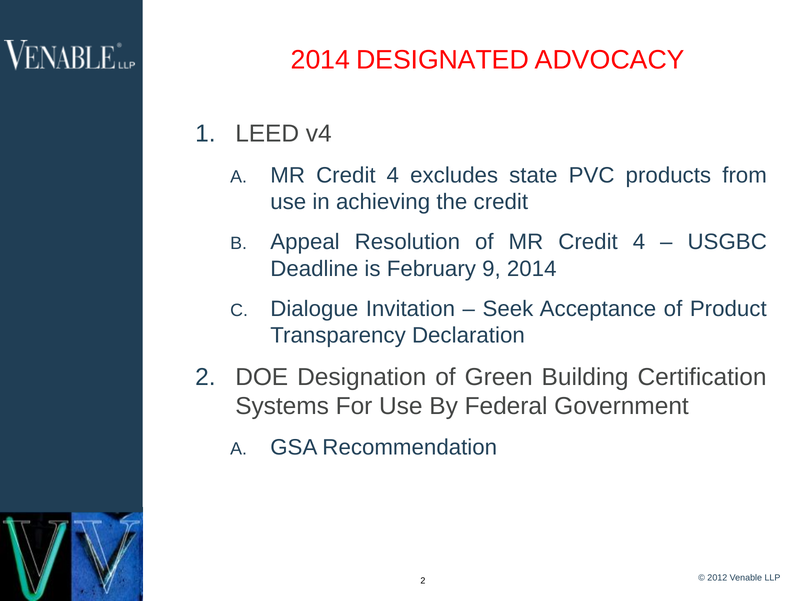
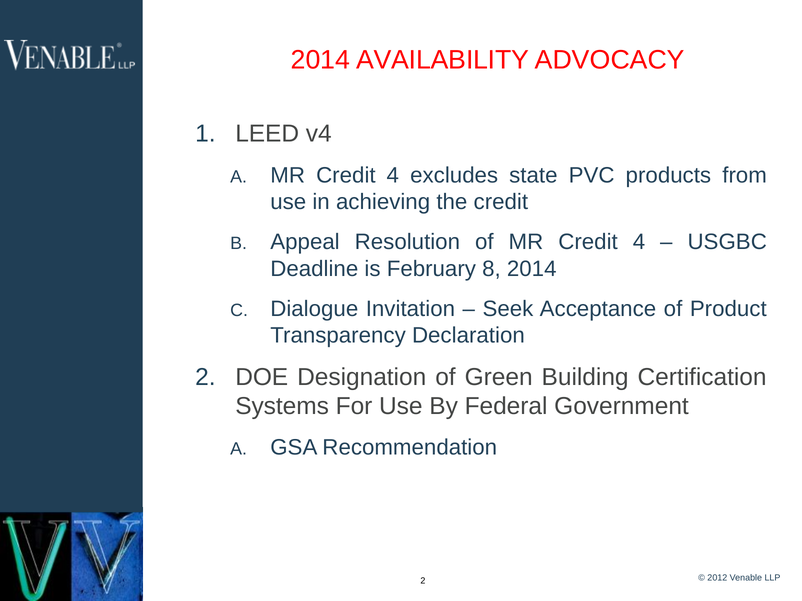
DESIGNATED: DESIGNATED -> AVAILABILITY
9: 9 -> 8
